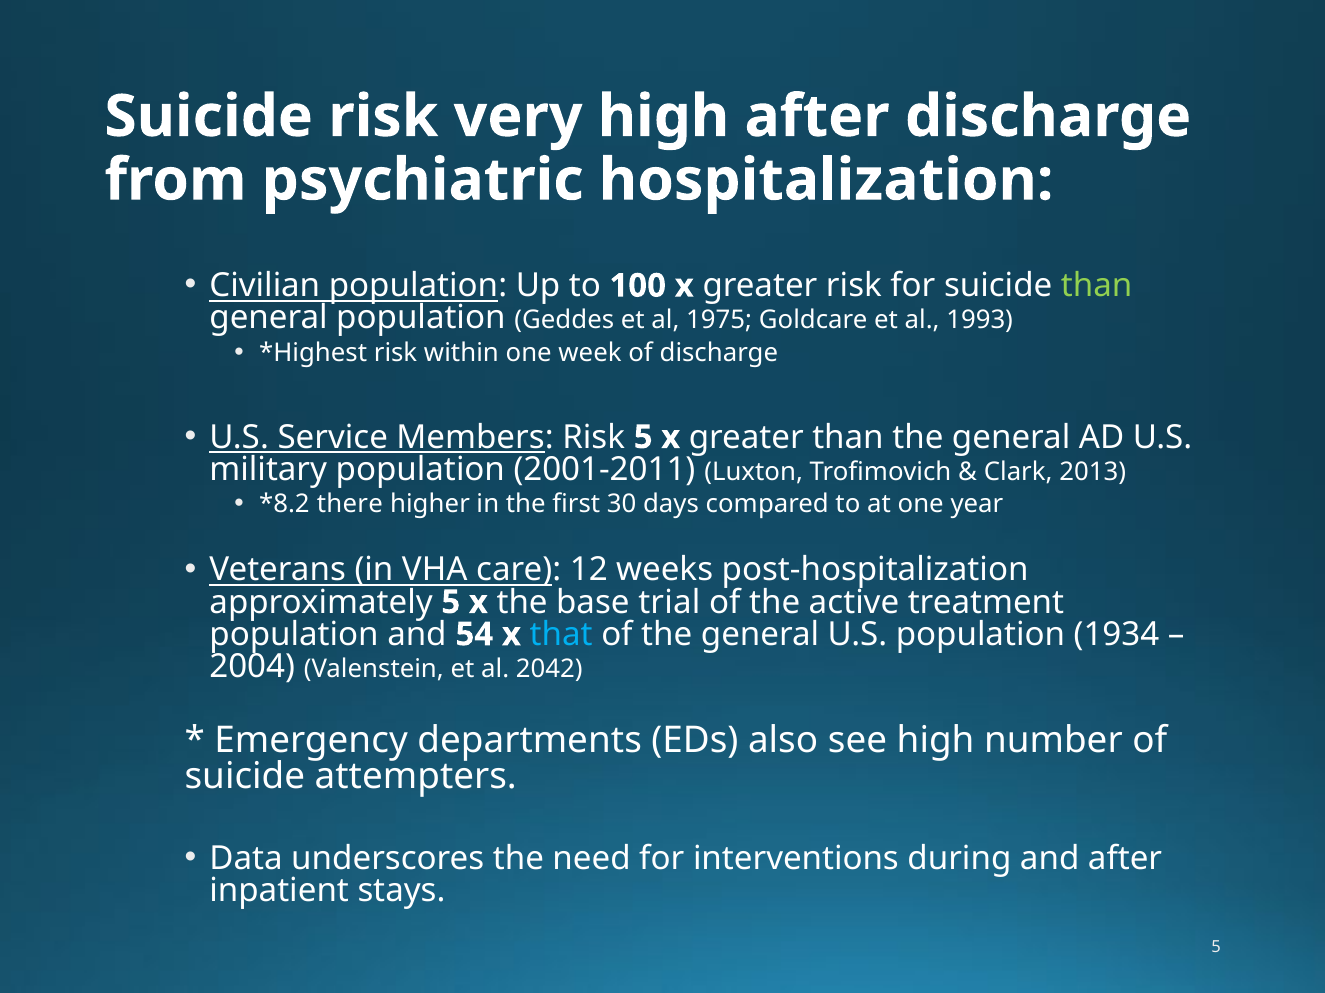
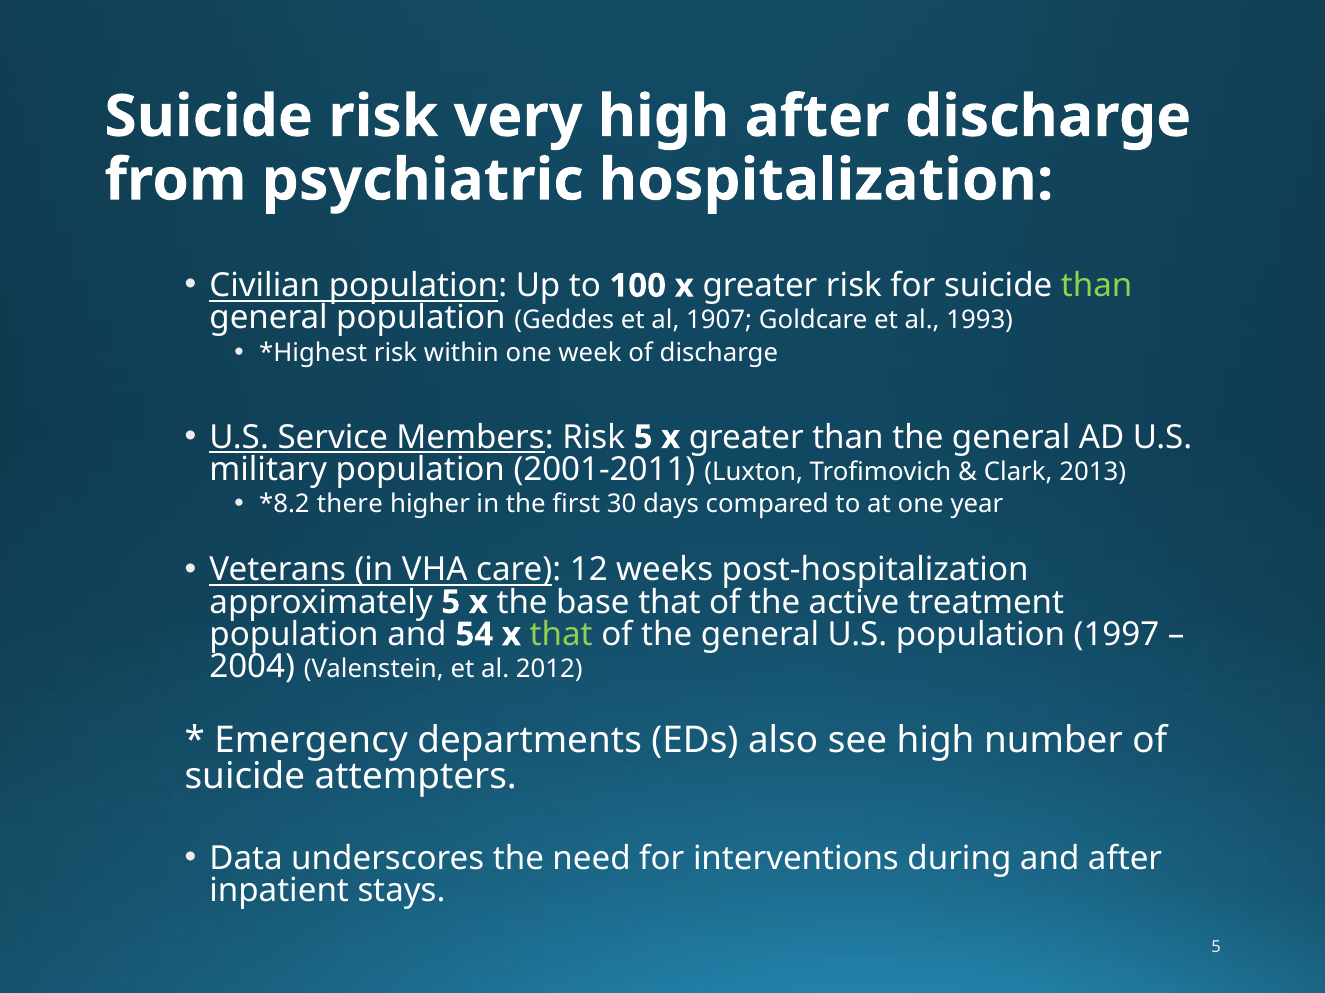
1975: 1975 -> 1907
base trial: trial -> that
that at (561, 635) colour: light blue -> light green
1934: 1934 -> 1997
2042: 2042 -> 2012
